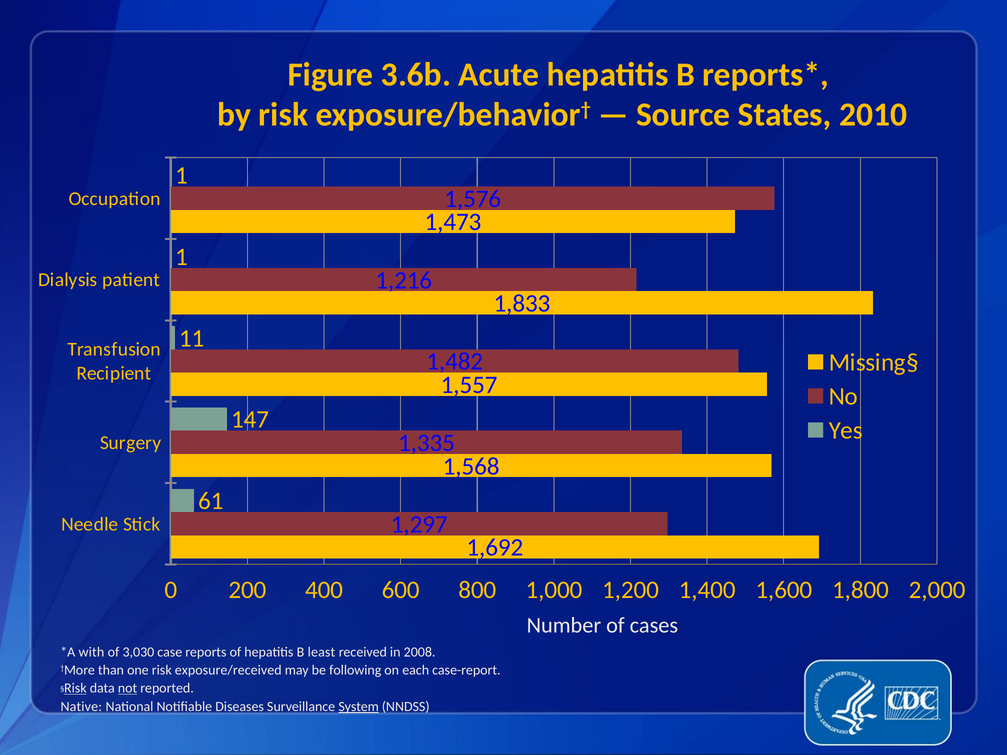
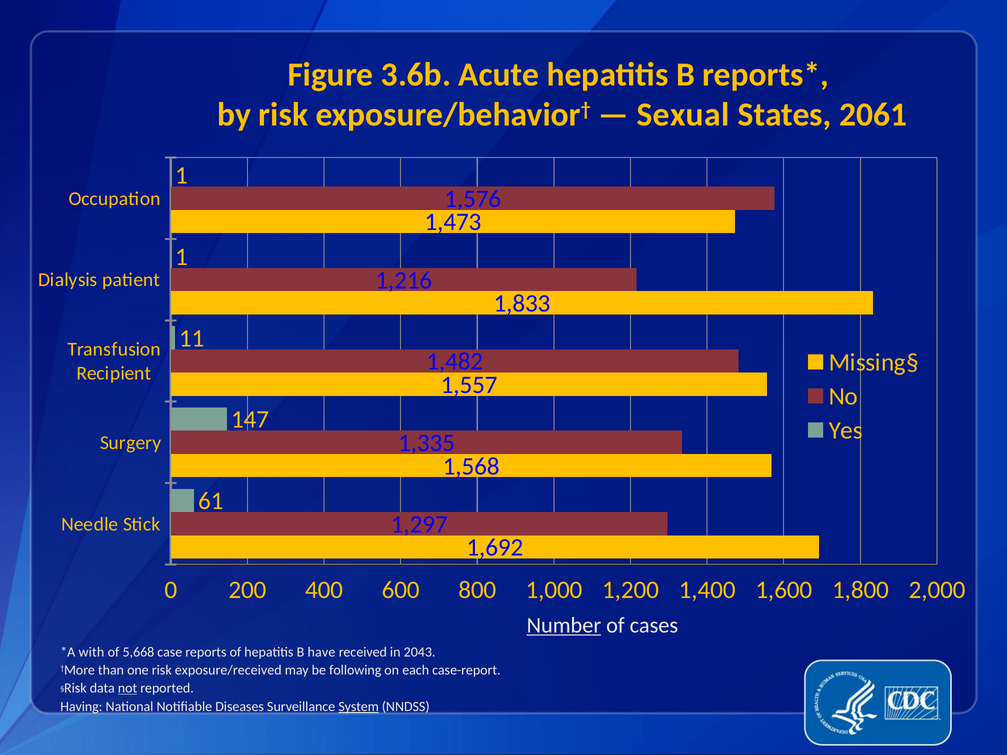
Source: Source -> Sexual
2010: 2010 -> 2061
Number underline: none -> present
3,030: 3,030 -> 5,668
least: least -> have
2008: 2008 -> 2043
Risk at (75, 689) underline: present -> none
Native: Native -> Having
